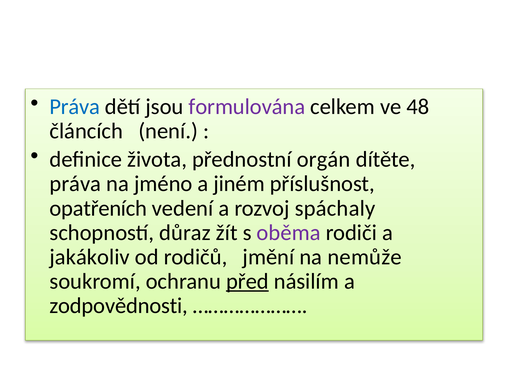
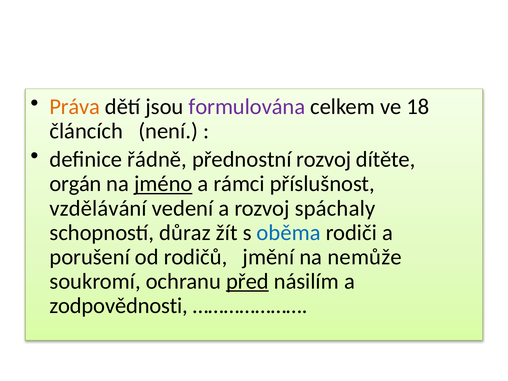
Práva at (75, 107) colour: blue -> orange
48: 48 -> 18
života: života -> řádně
přednostní orgán: orgán -> rozvoj
práva at (75, 184): práva -> orgán
jméno underline: none -> present
jiném: jiném -> rámci
opatřeních: opatřeních -> vzdělávání
oběma colour: purple -> blue
jakákoliv: jakákoliv -> porušení
